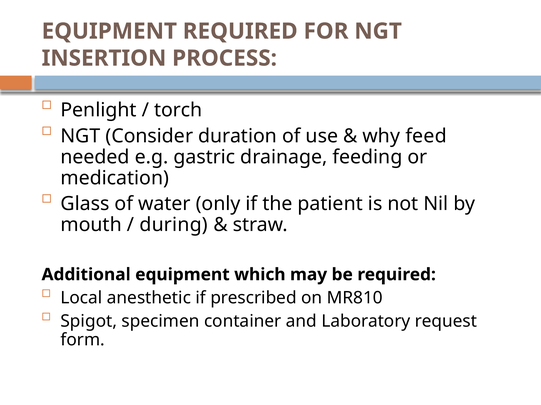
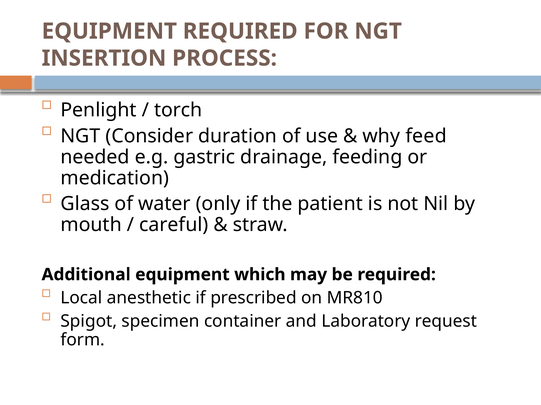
during: during -> careful
